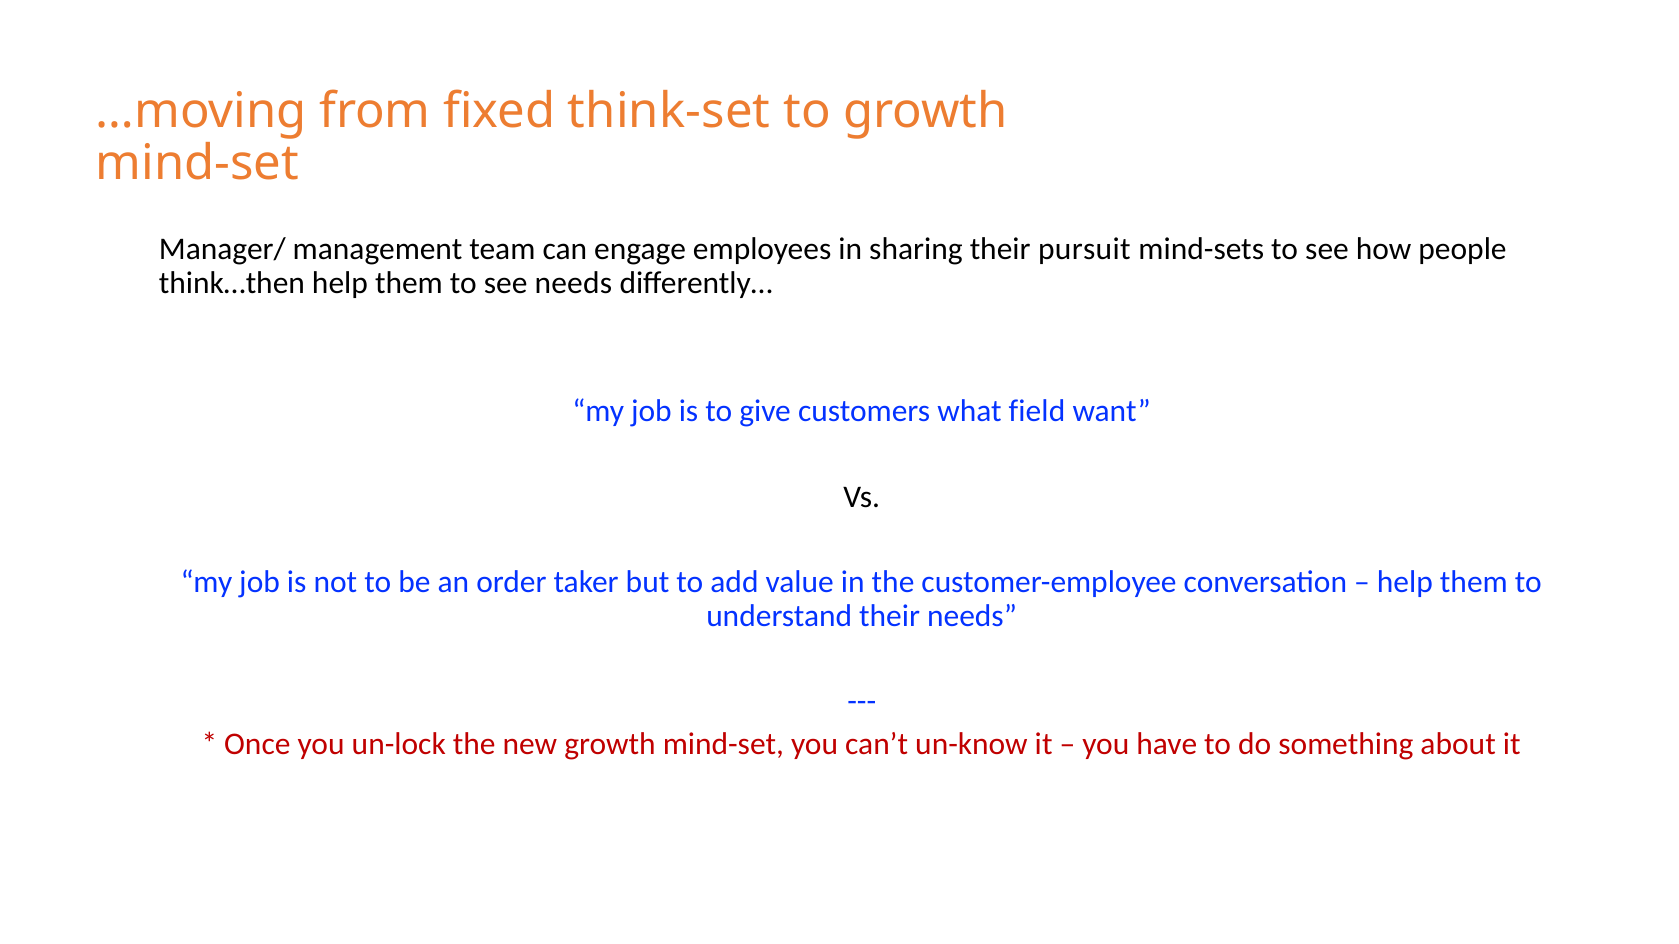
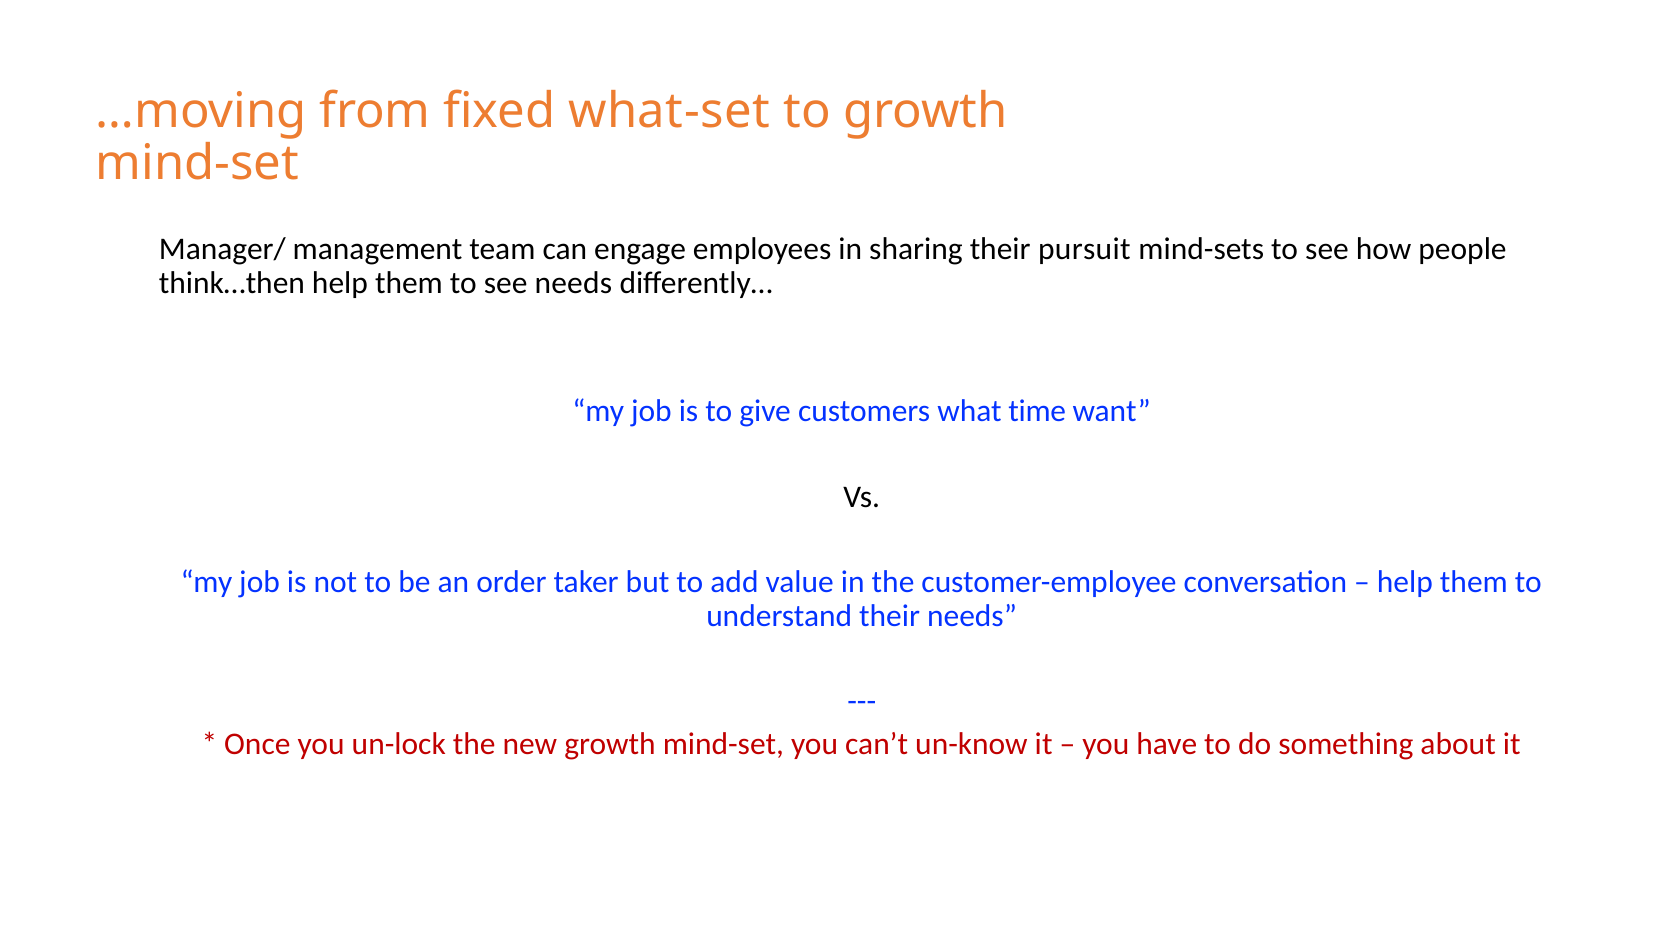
think-set: think-set -> what-set
field: field -> time
